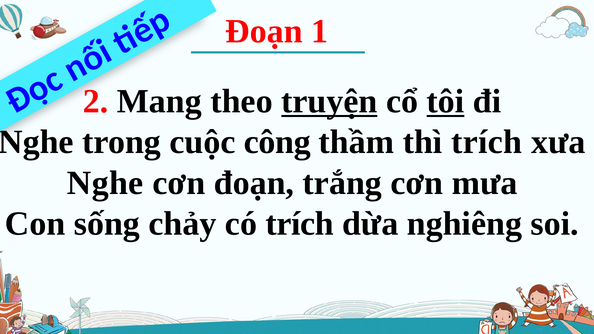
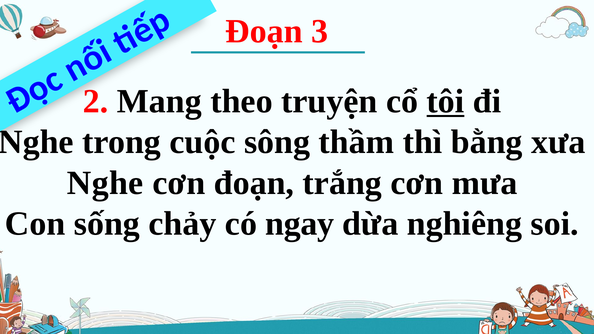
1: 1 -> 3
truyện underline: present -> none
công: công -> sông
thì trích: trích -> bằng
có trích: trích -> ngay
